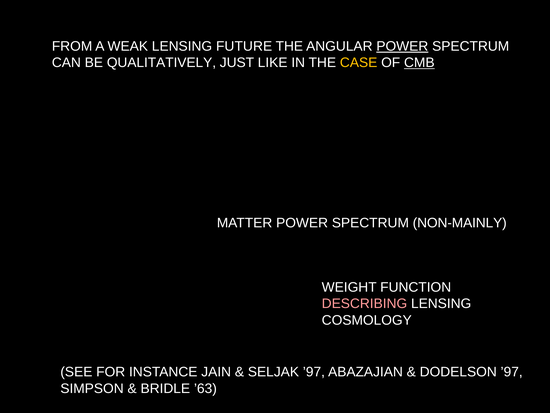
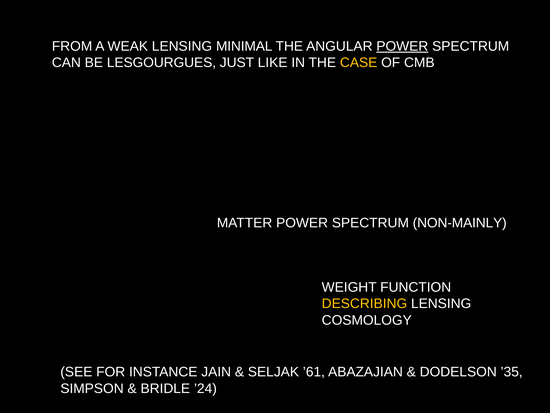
FUTURE: FUTURE -> MINIMAL
QUALITATIVELY: QUALITATIVELY -> LESGOURGUES
CMB underline: present -> none
DESCRIBING colour: pink -> yellow
SELJAK ’97: ’97 -> ’61
DODELSON ’97: ’97 -> ’35
’63: ’63 -> ’24
